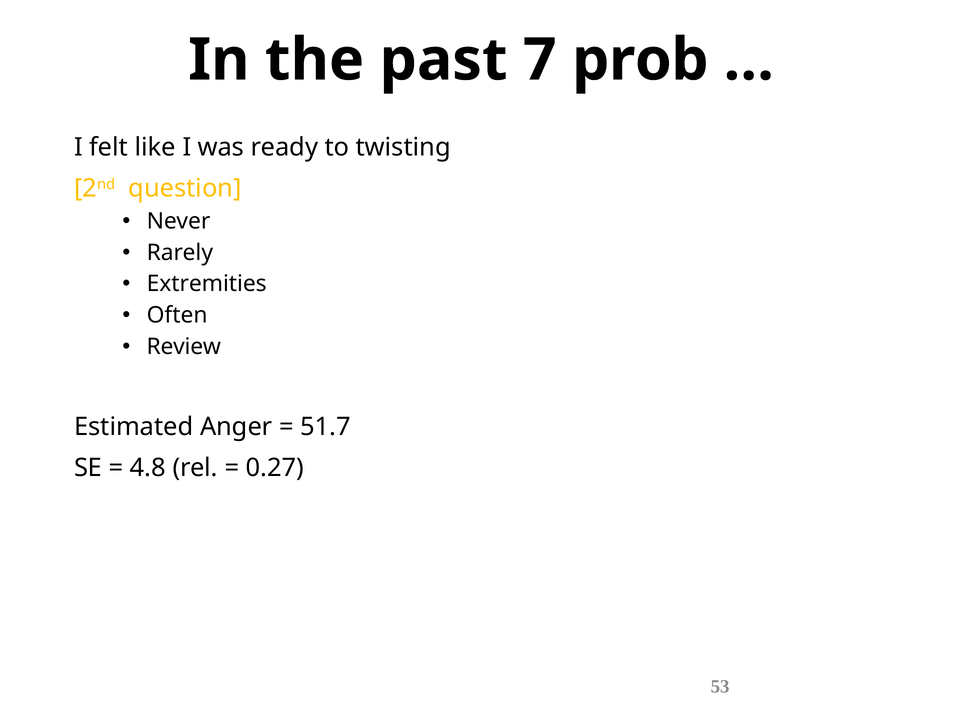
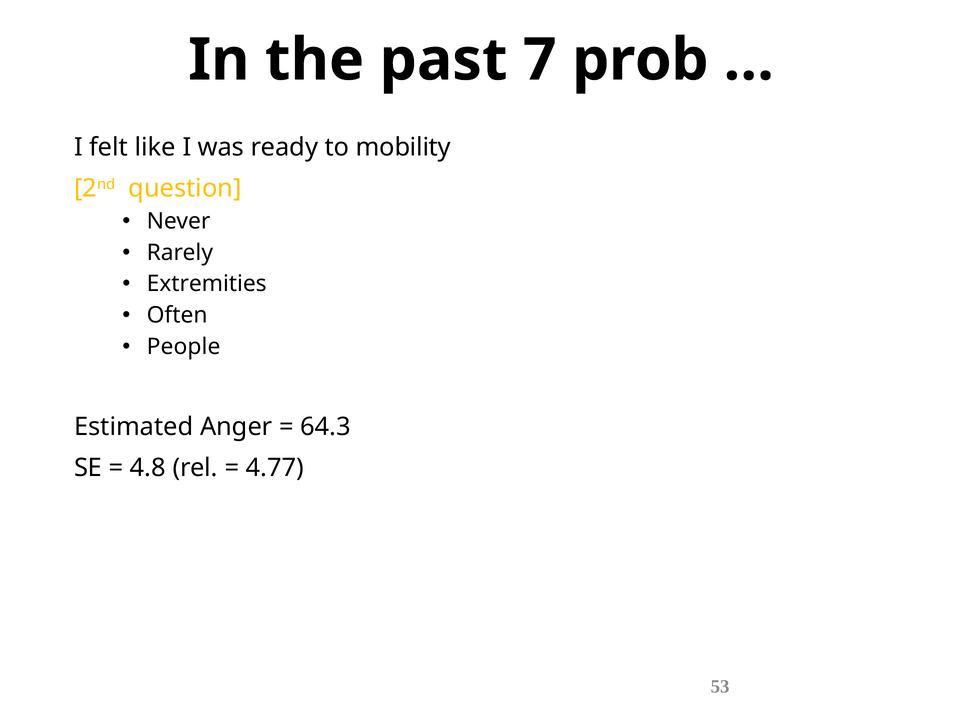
twisting: twisting -> mobility
Review: Review -> People
51.7: 51.7 -> 64.3
0.27: 0.27 -> 4.77
